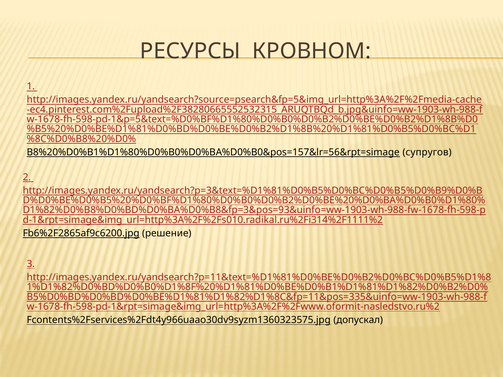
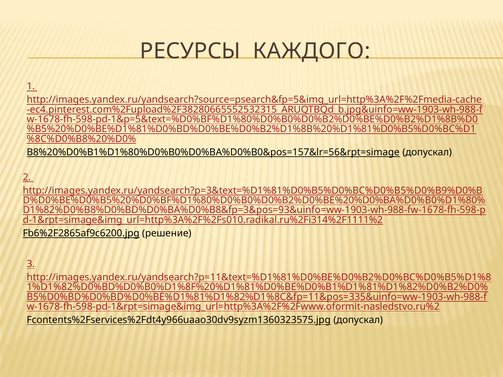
КРОВНОМ: КРОВНОМ -> КАЖДОГО
супругов at (427, 152): супругов -> допускал
